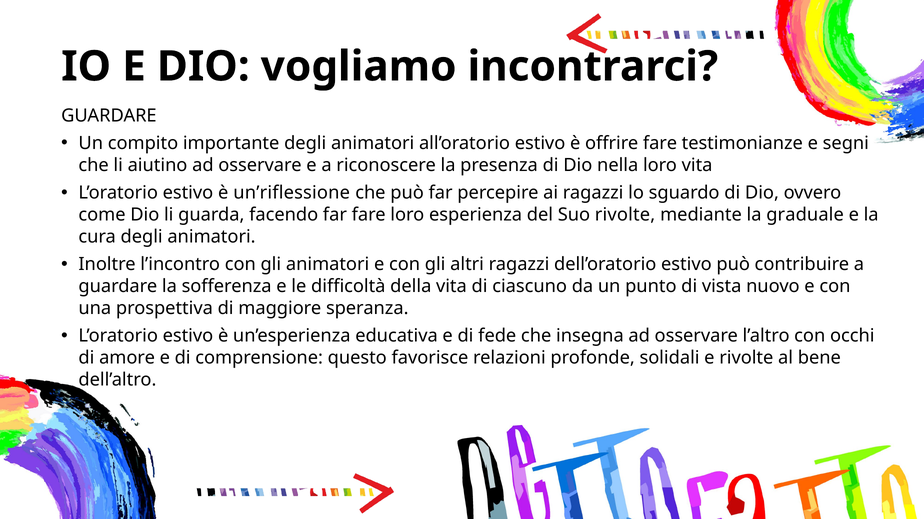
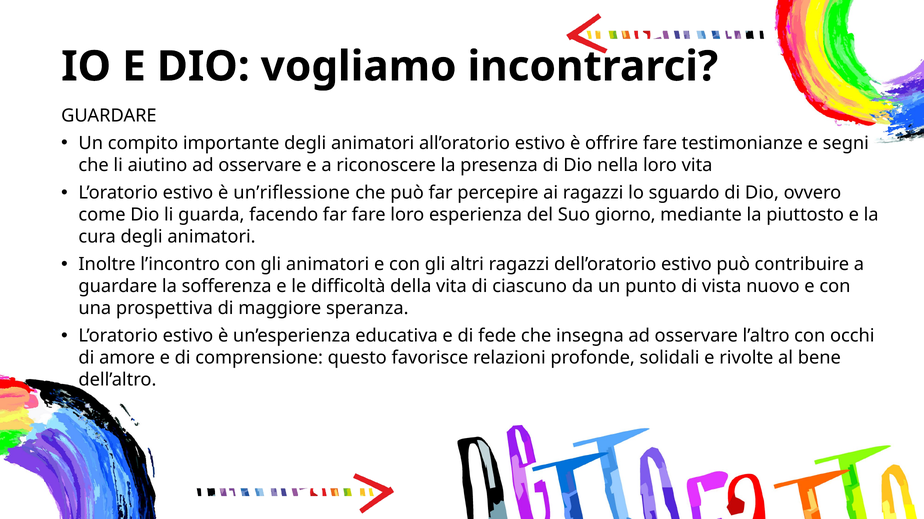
Suo rivolte: rivolte -> giorno
graduale: graduale -> piuttosto
